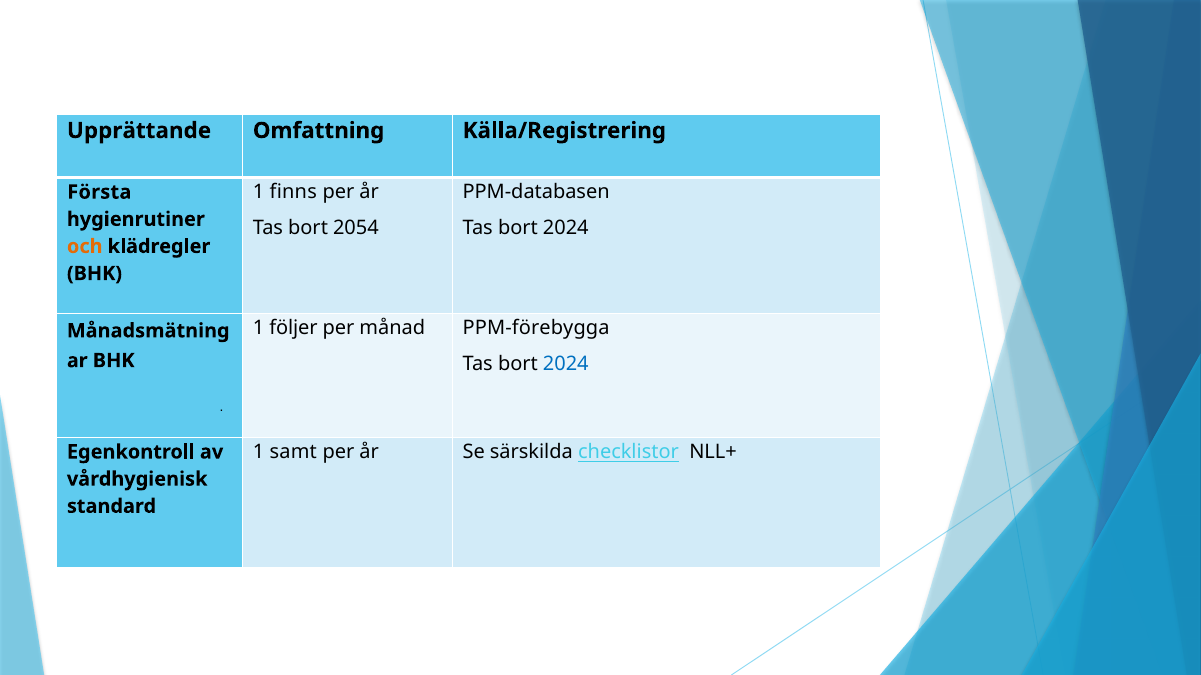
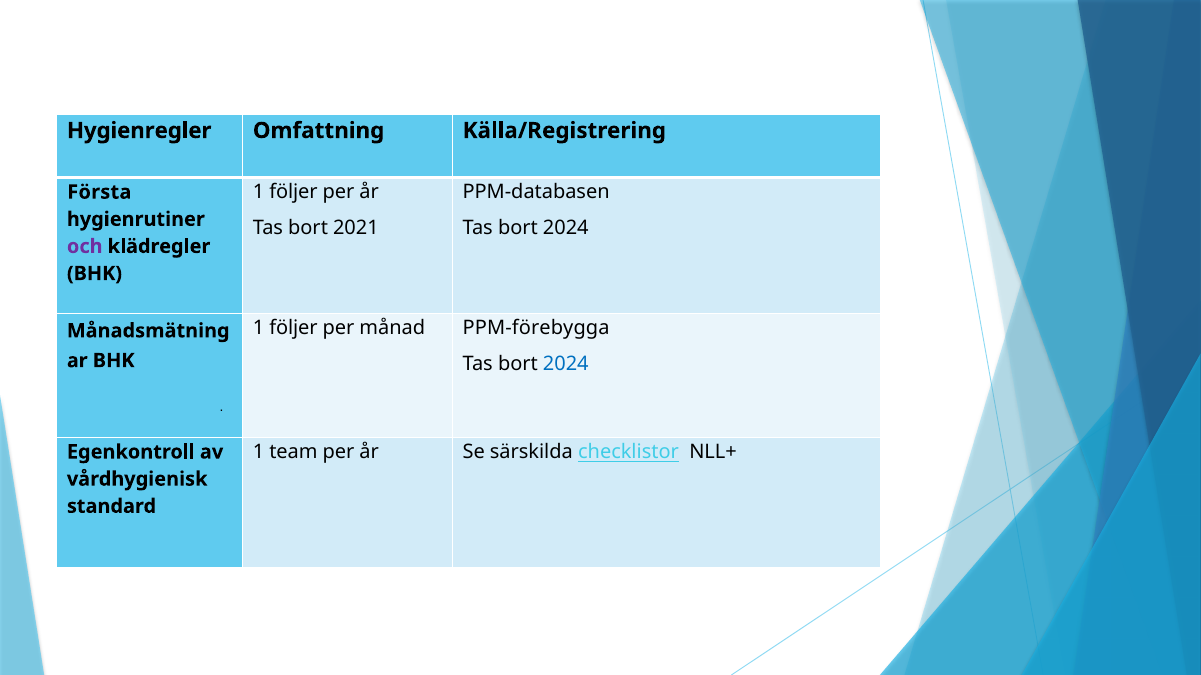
Upprättande: Upprättande -> Hygienregler
finns at (293, 192): finns -> följer
2054: 2054 -> 2021
och colour: orange -> purple
samt: samt -> team
